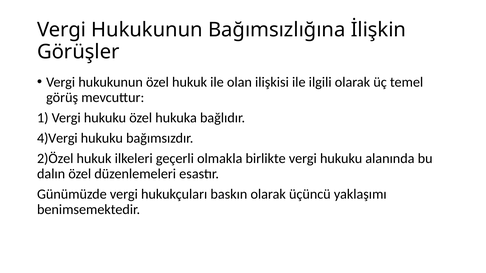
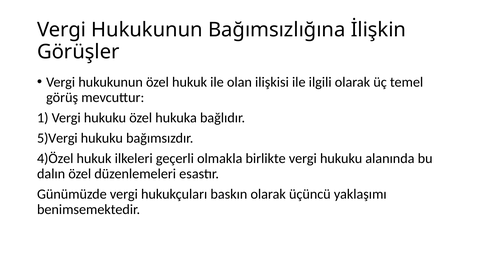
4)Vergi: 4)Vergi -> 5)Vergi
2)Özel: 2)Özel -> 4)Özel
